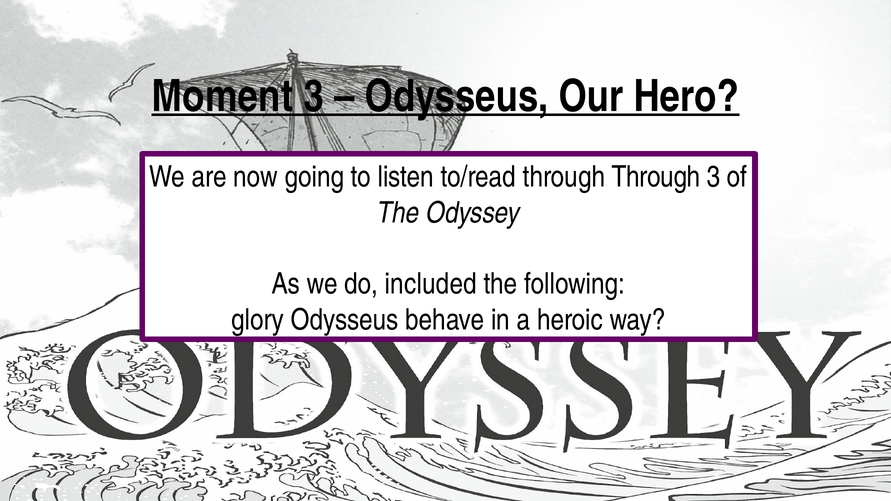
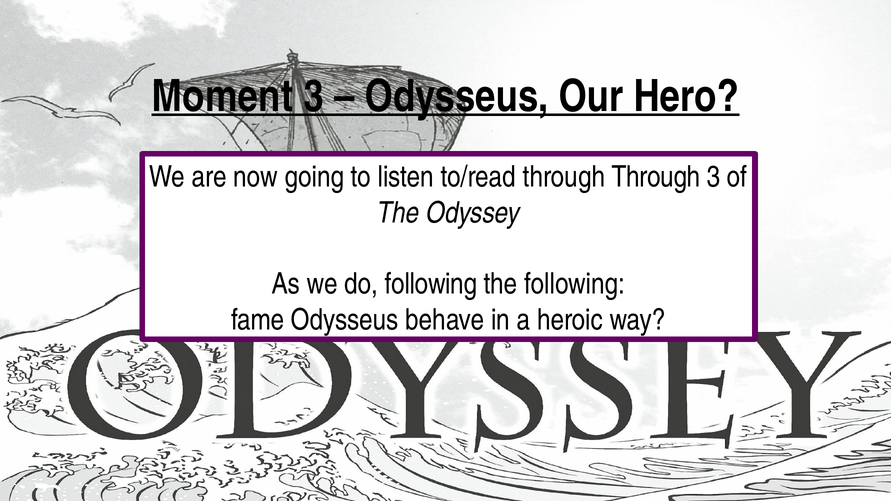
do included: included -> following
glory: glory -> fame
